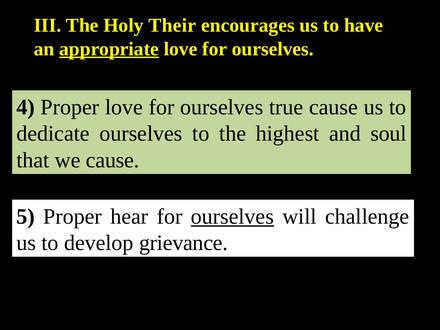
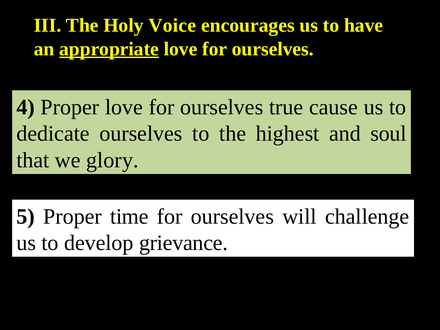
Their: Their -> Voice
we cause: cause -> glory
hear: hear -> time
ourselves at (232, 217) underline: present -> none
